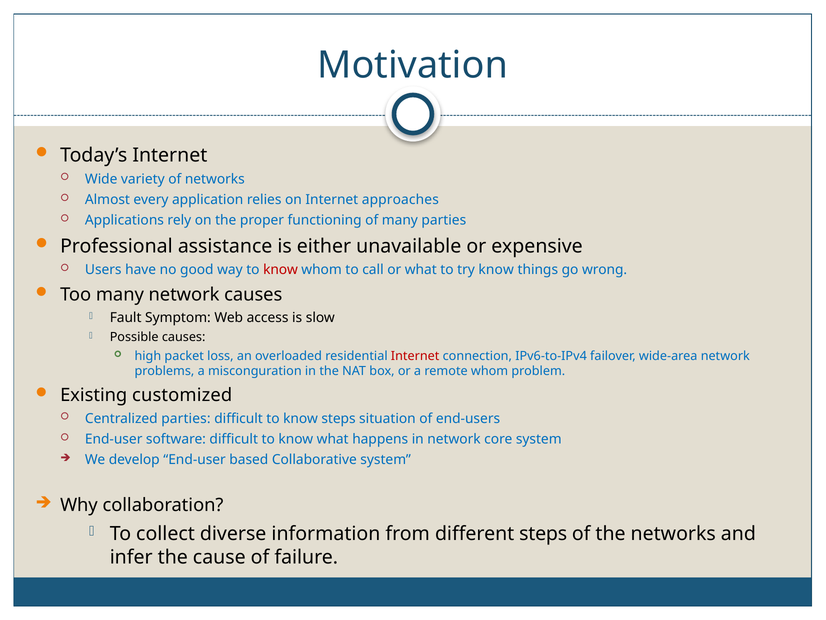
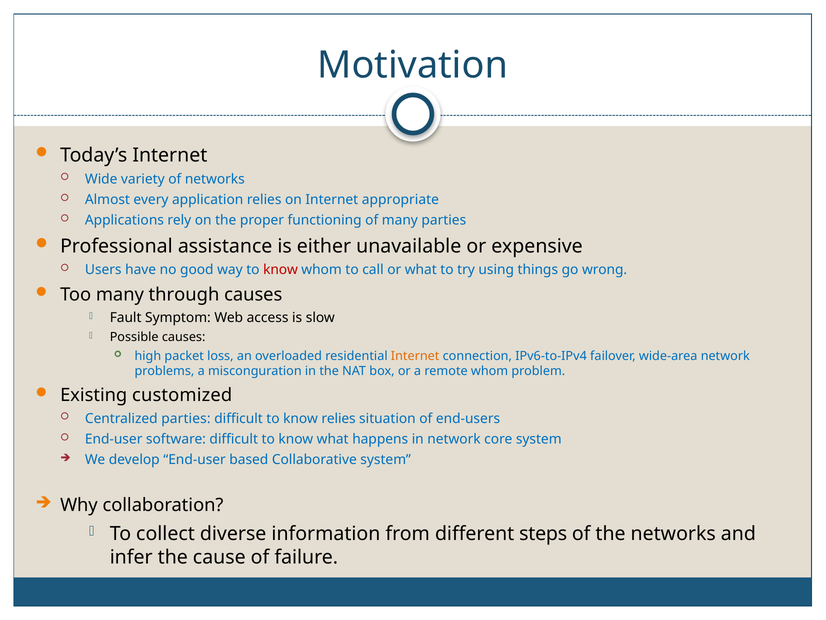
approaches: approaches -> appropriate
try know: know -> using
many network: network -> through
Internet at (415, 356) colour: red -> orange
know steps: steps -> relies
